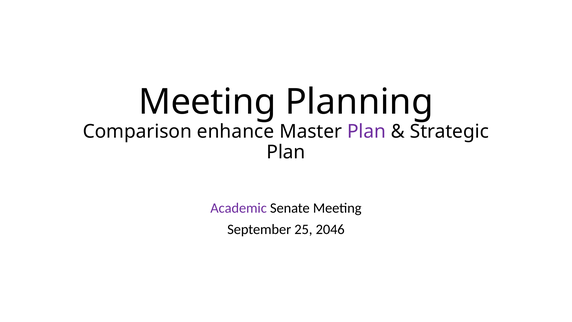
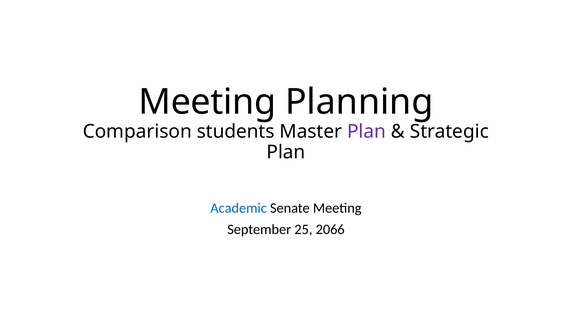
enhance: enhance -> students
Academic colour: purple -> blue
2046: 2046 -> 2066
